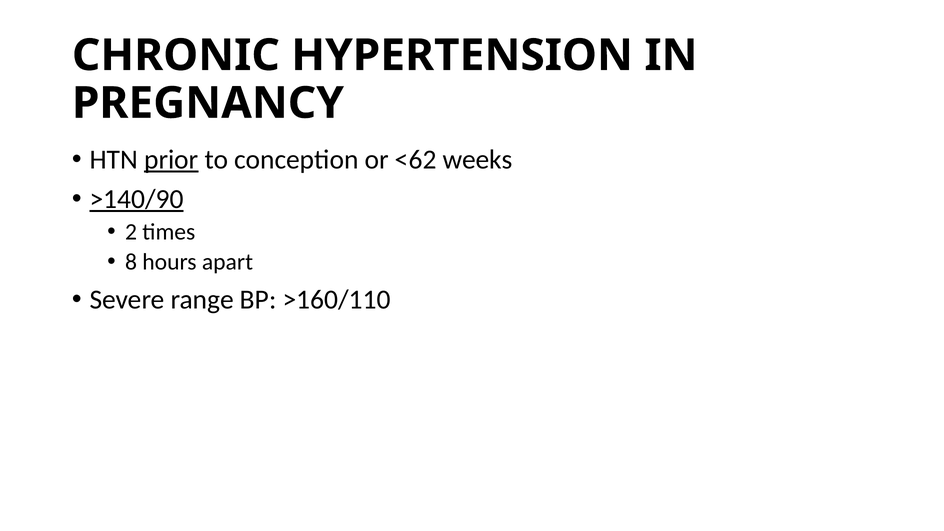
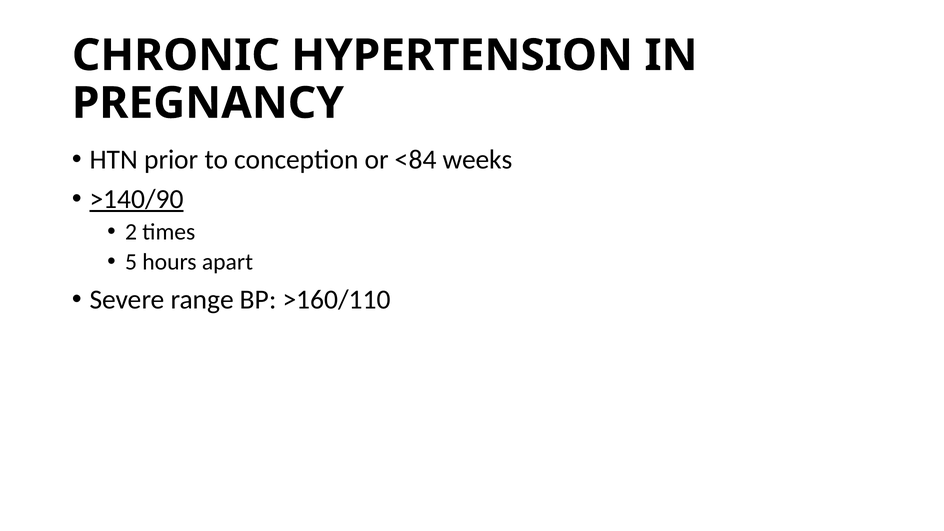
prior underline: present -> none
<62: <62 -> <84
8: 8 -> 5
